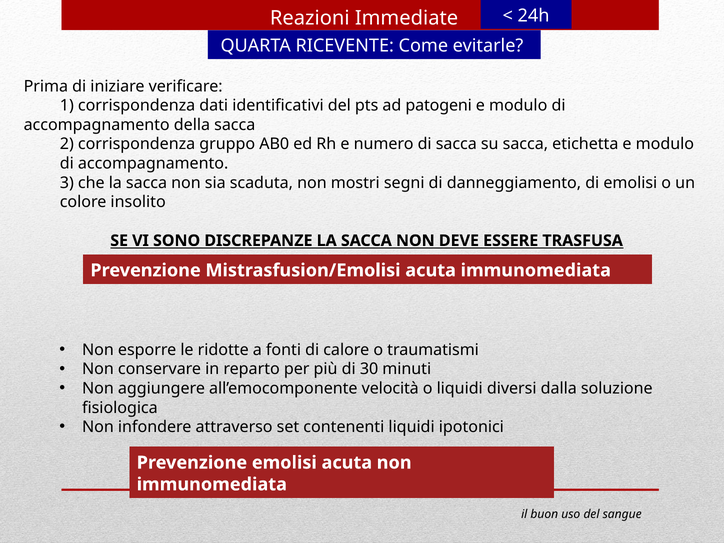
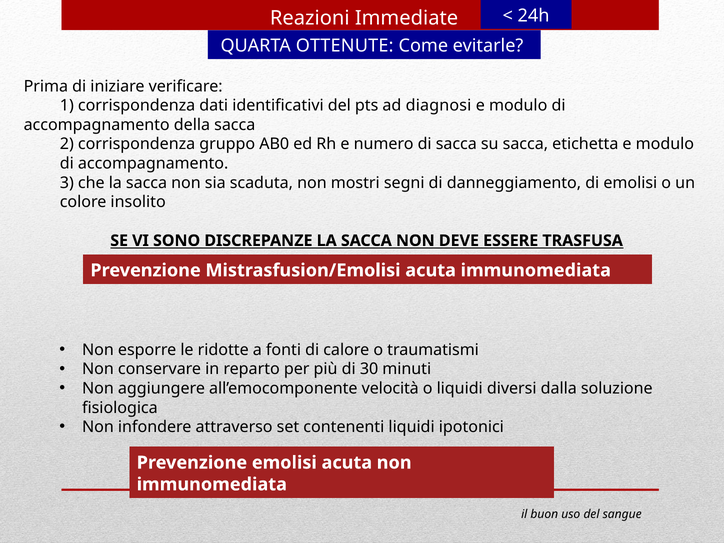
RICEVENTE: RICEVENTE -> OTTENUTE
patogeni: patogeni -> diagnosi
